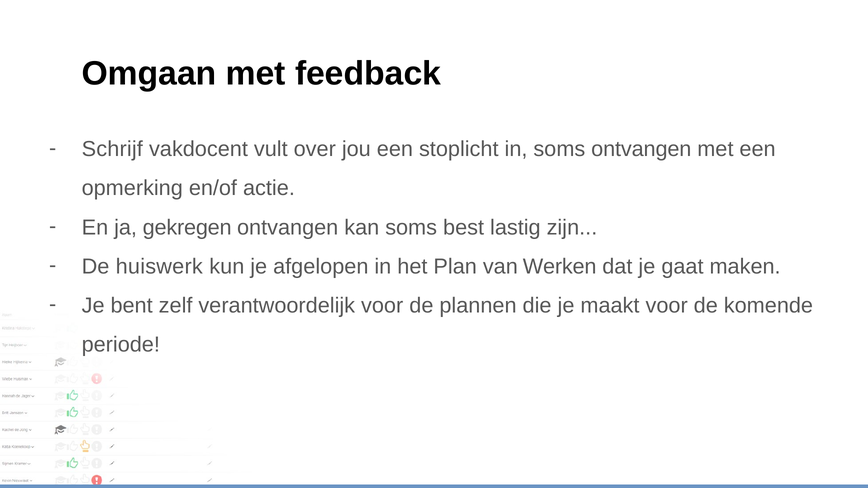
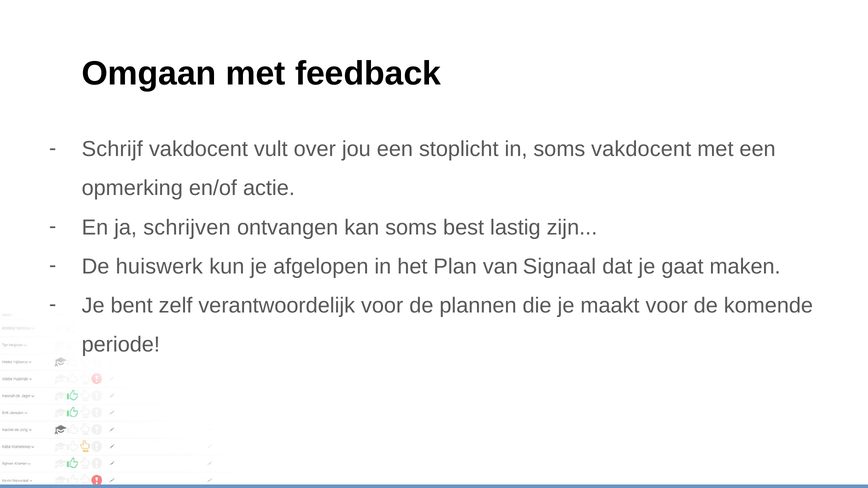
soms ontvangen: ontvangen -> vakdocent
gekregen: gekregen -> schrijven
Werken: Werken -> Signaal
